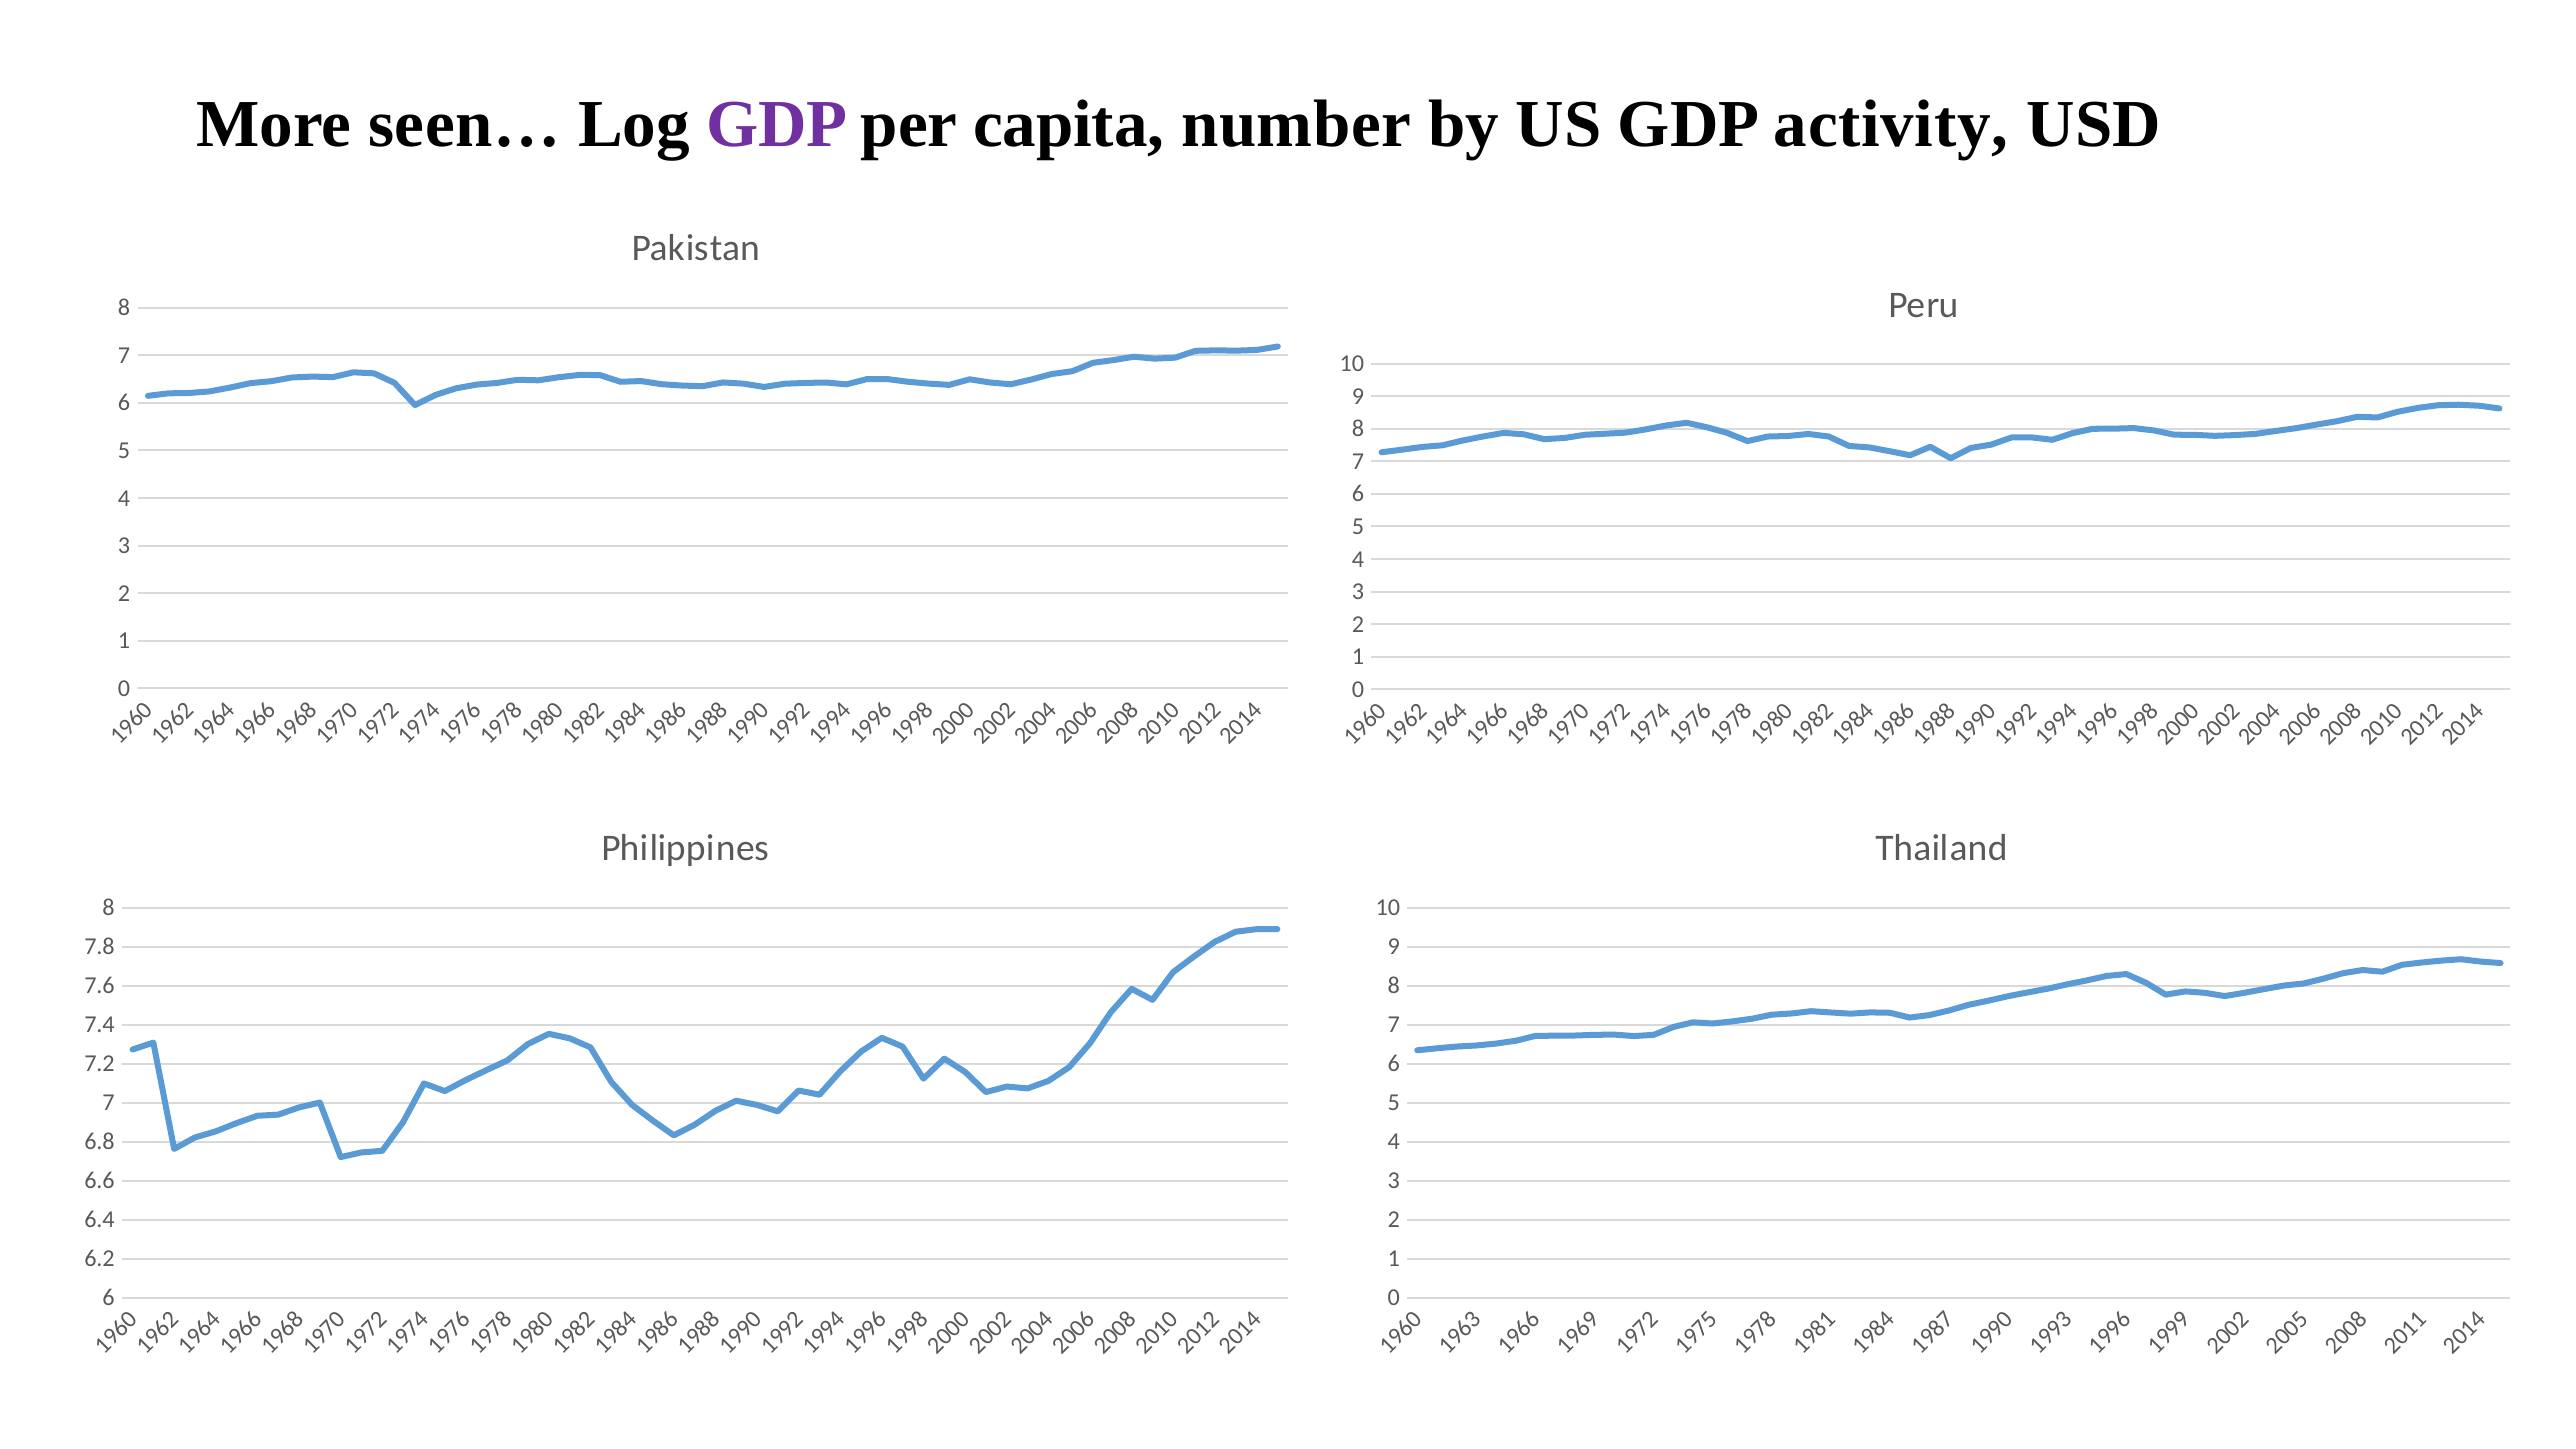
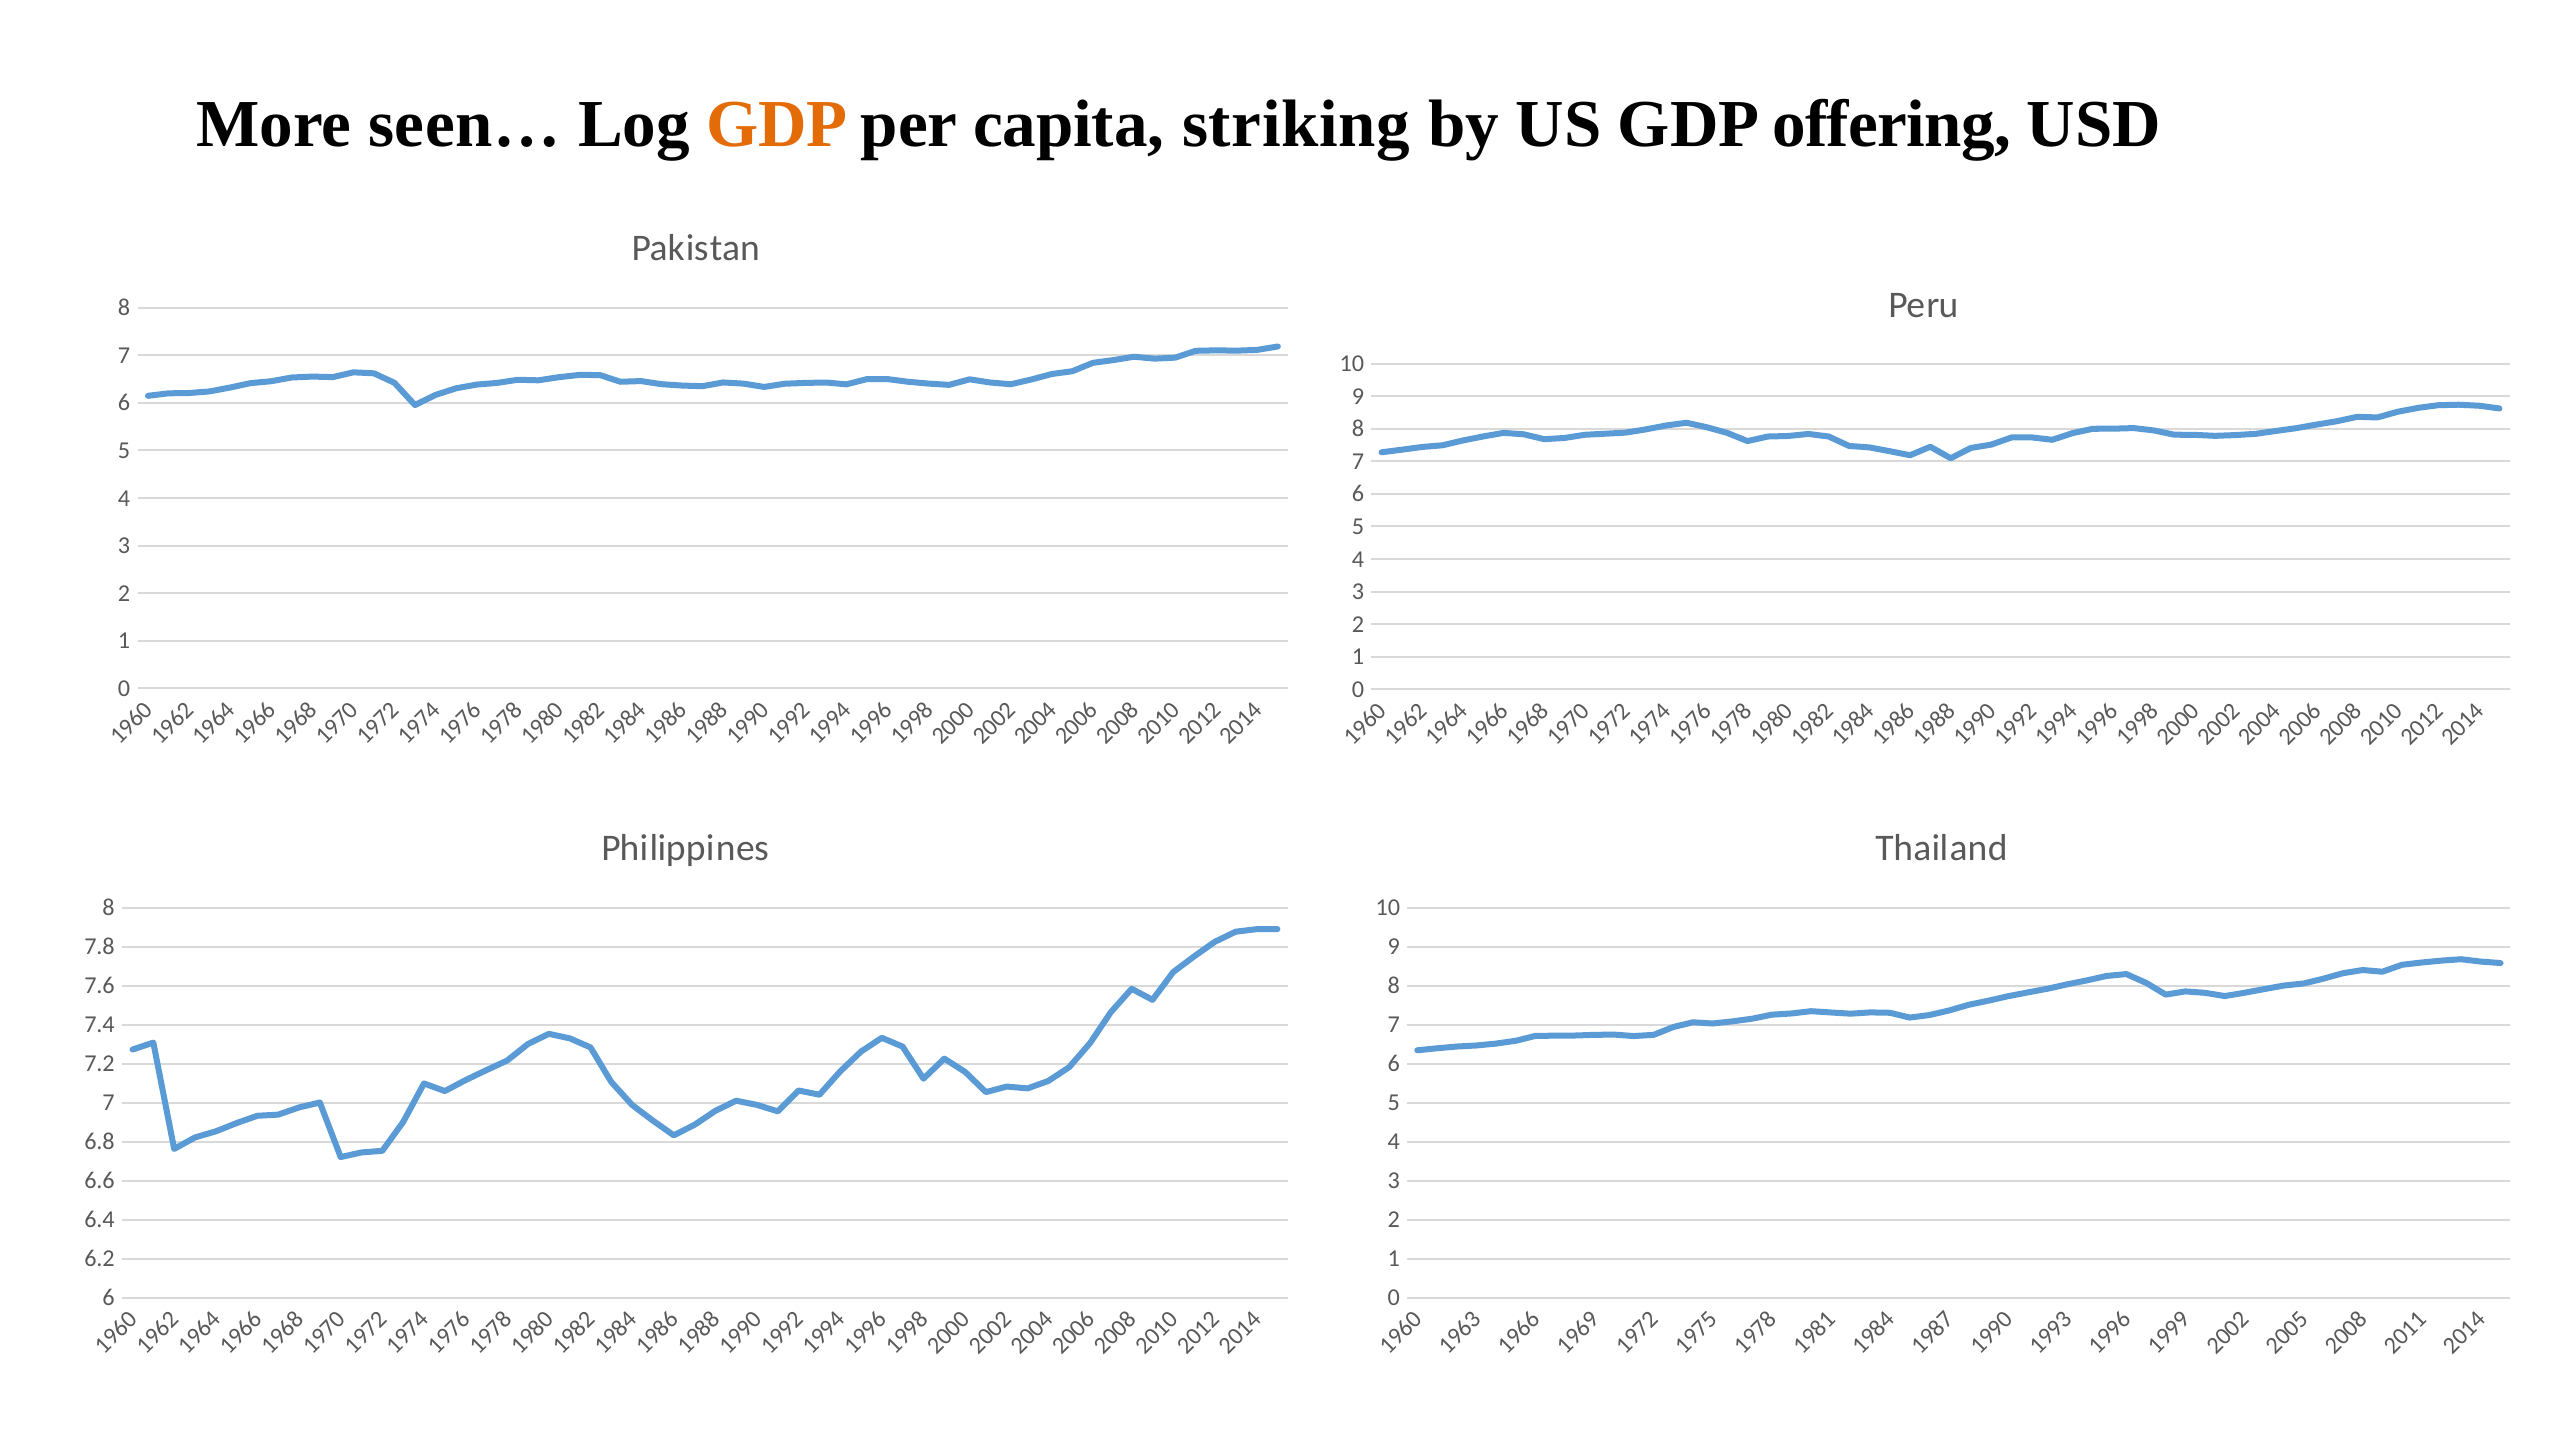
GDP at (777, 125) colour: purple -> orange
number: number -> striking
activity: activity -> offering
